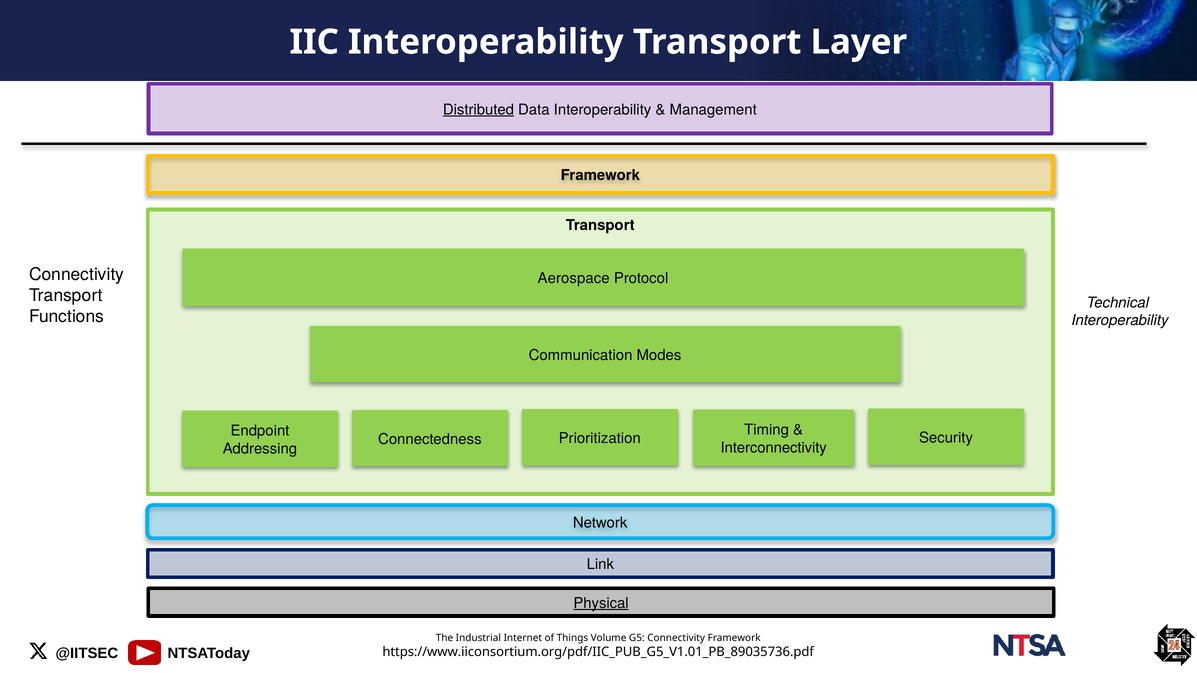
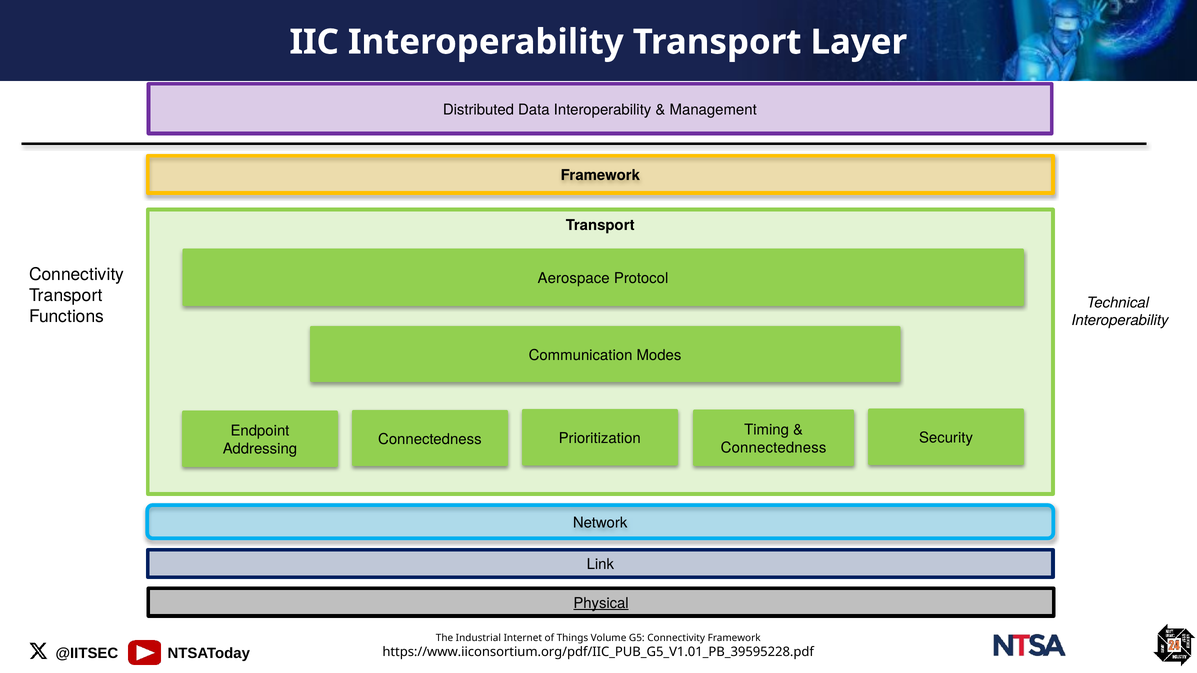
Distributed underline: present -> none
Interconnectivity at (774, 448): Interconnectivity -> Connectedness
https://www.iiconsortium.org/pdf/IIC_PUB_G5_V1.01_PB_89035736.pdf: https://www.iiconsortium.org/pdf/IIC_PUB_G5_V1.01_PB_89035736.pdf -> https://www.iiconsortium.org/pdf/IIC_PUB_G5_V1.01_PB_39595228.pdf
